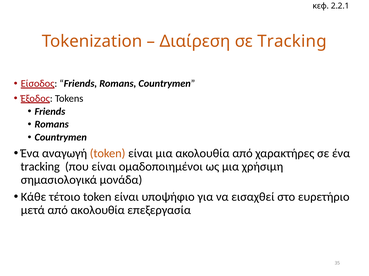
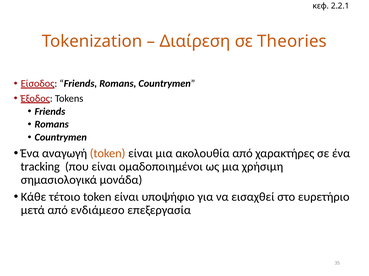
σε Tracking: Tracking -> Theories
από ακολουθία: ακολουθία -> ενδιάμεσο
